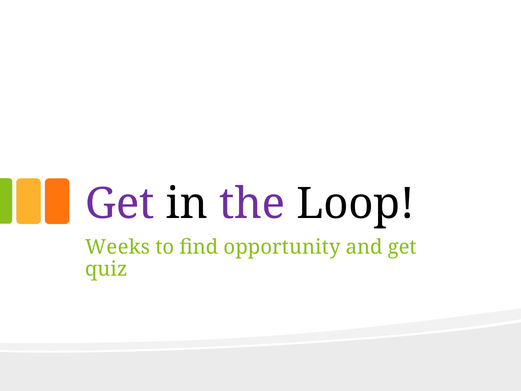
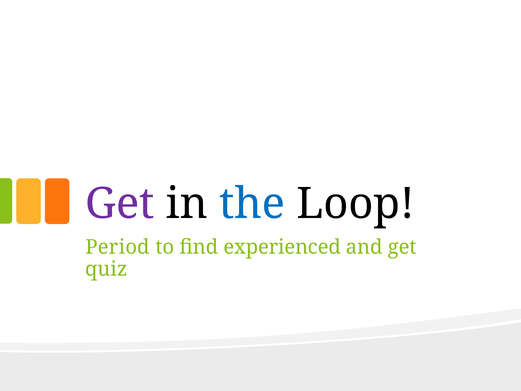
the colour: purple -> blue
Weeks: Weeks -> Period
opportunity: opportunity -> experienced
